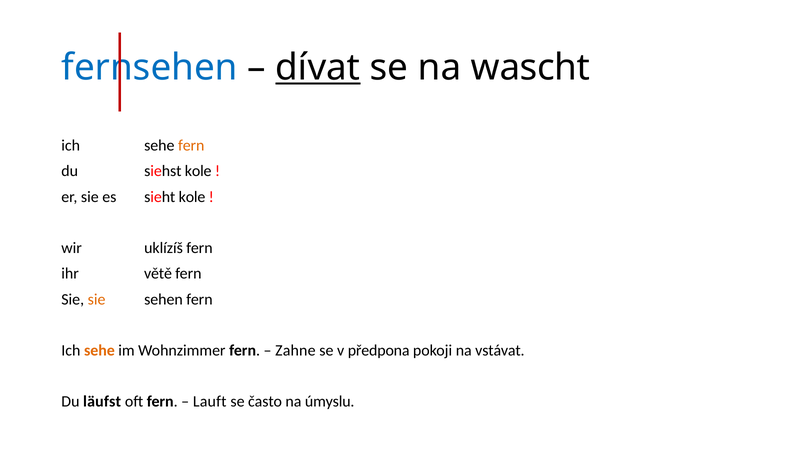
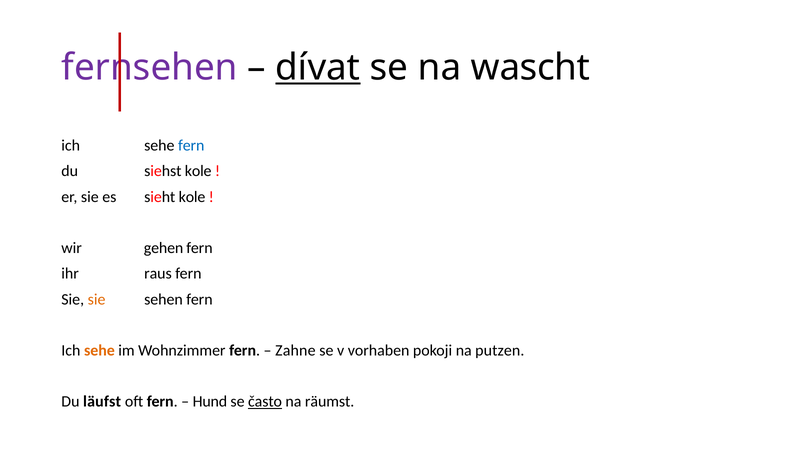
fernsehen colour: blue -> purple
fern at (191, 146) colour: orange -> blue
uklízíš: uklízíš -> gehen
větě: větě -> raus
předpona: předpona -> vorhaben
vstávat: vstávat -> putzen
Lauft: Lauft -> Hund
často underline: none -> present
úmyslu: úmyslu -> räumst
